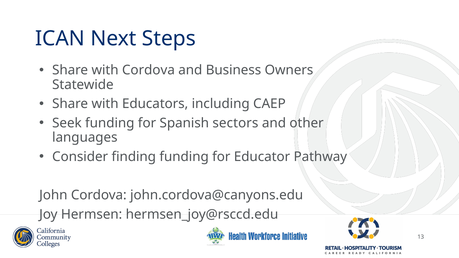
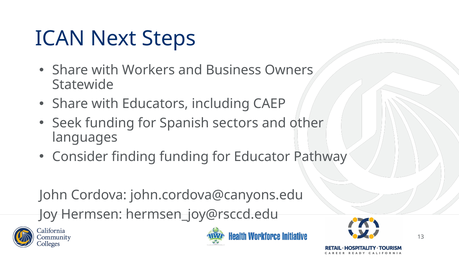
with Cordova: Cordova -> Workers
